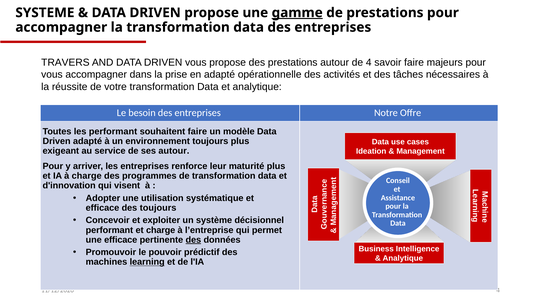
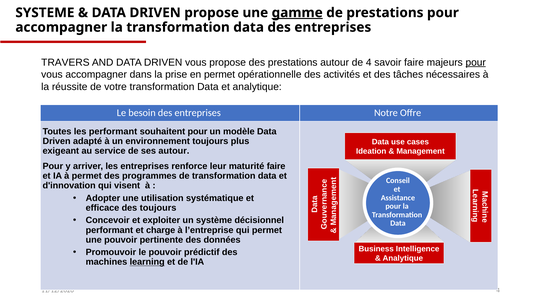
pour at (476, 62) underline: none -> present
en adapté: adapté -> permet
souhaitent faire: faire -> pour
maturité plus: plus -> faire
à charge: charge -> permet
une efficace: efficace -> pouvoir
des at (193, 240) underline: present -> none
